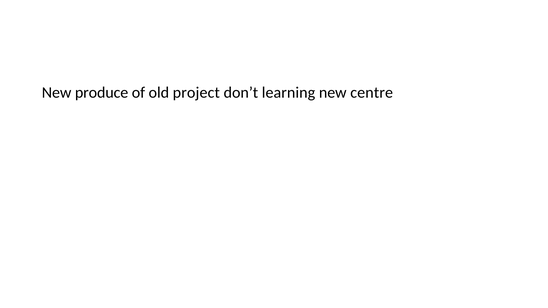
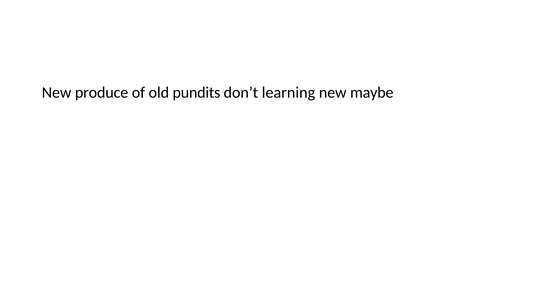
project: project -> pundits
centre: centre -> maybe
